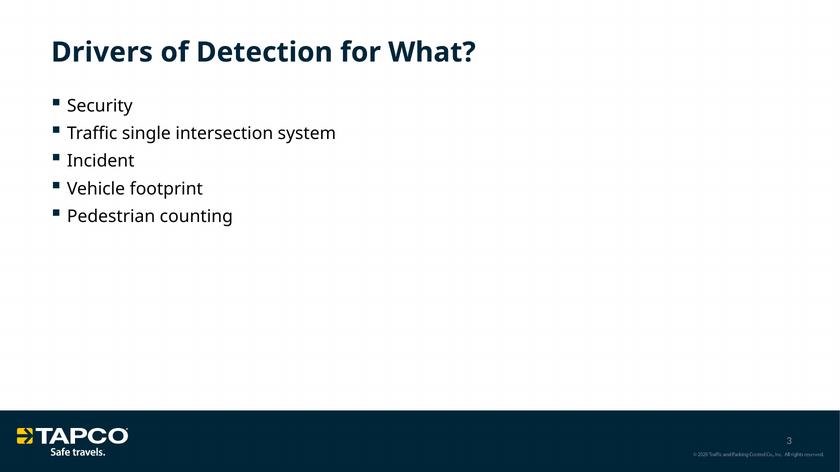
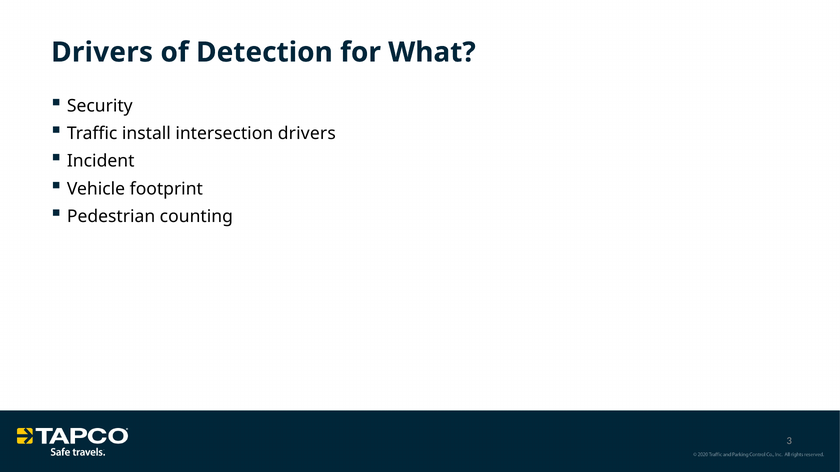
single: single -> install
intersection system: system -> drivers
